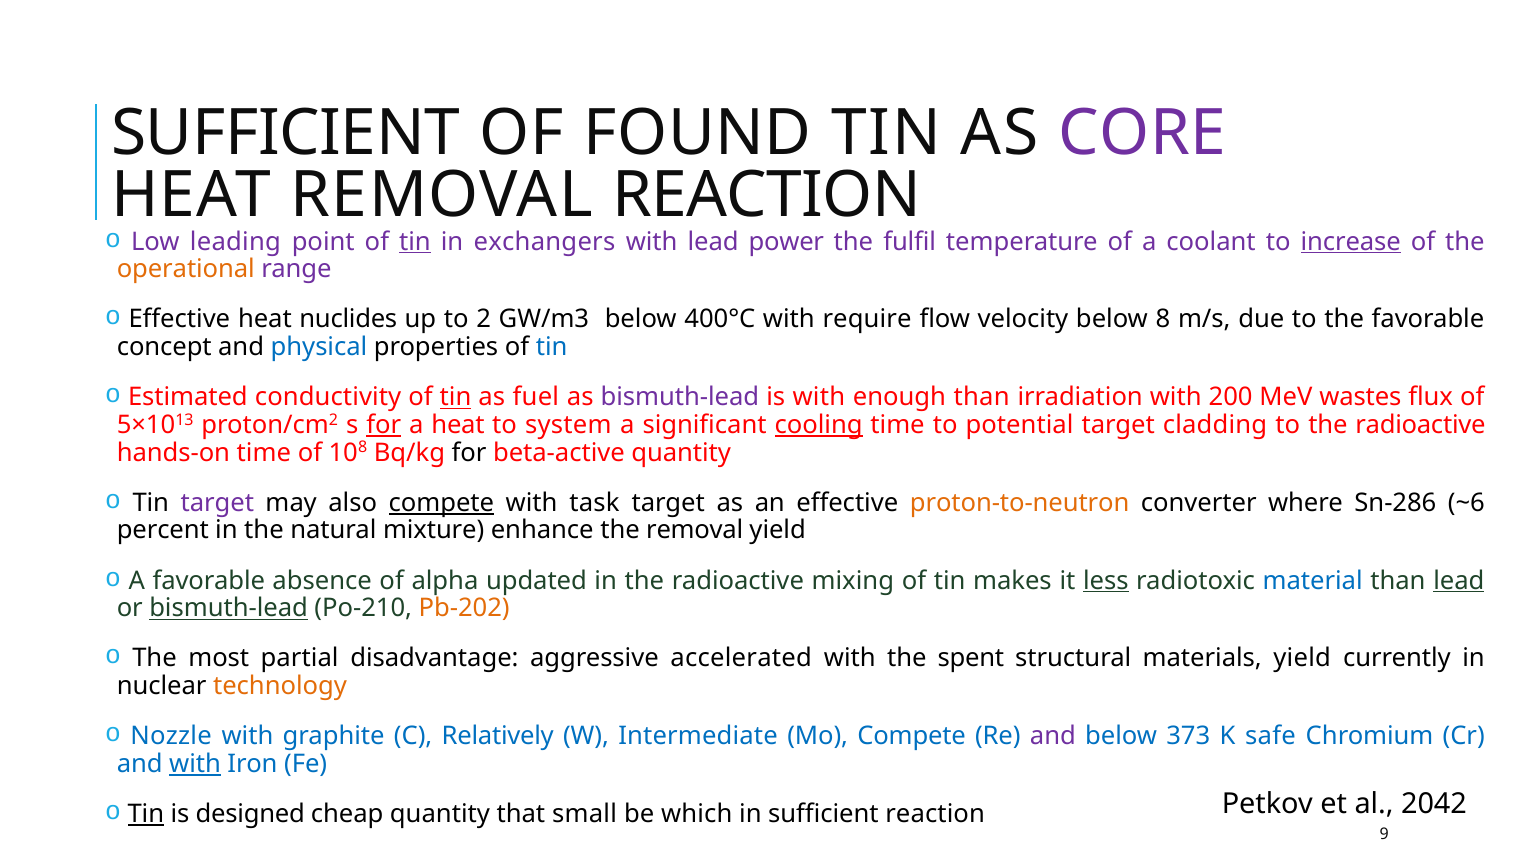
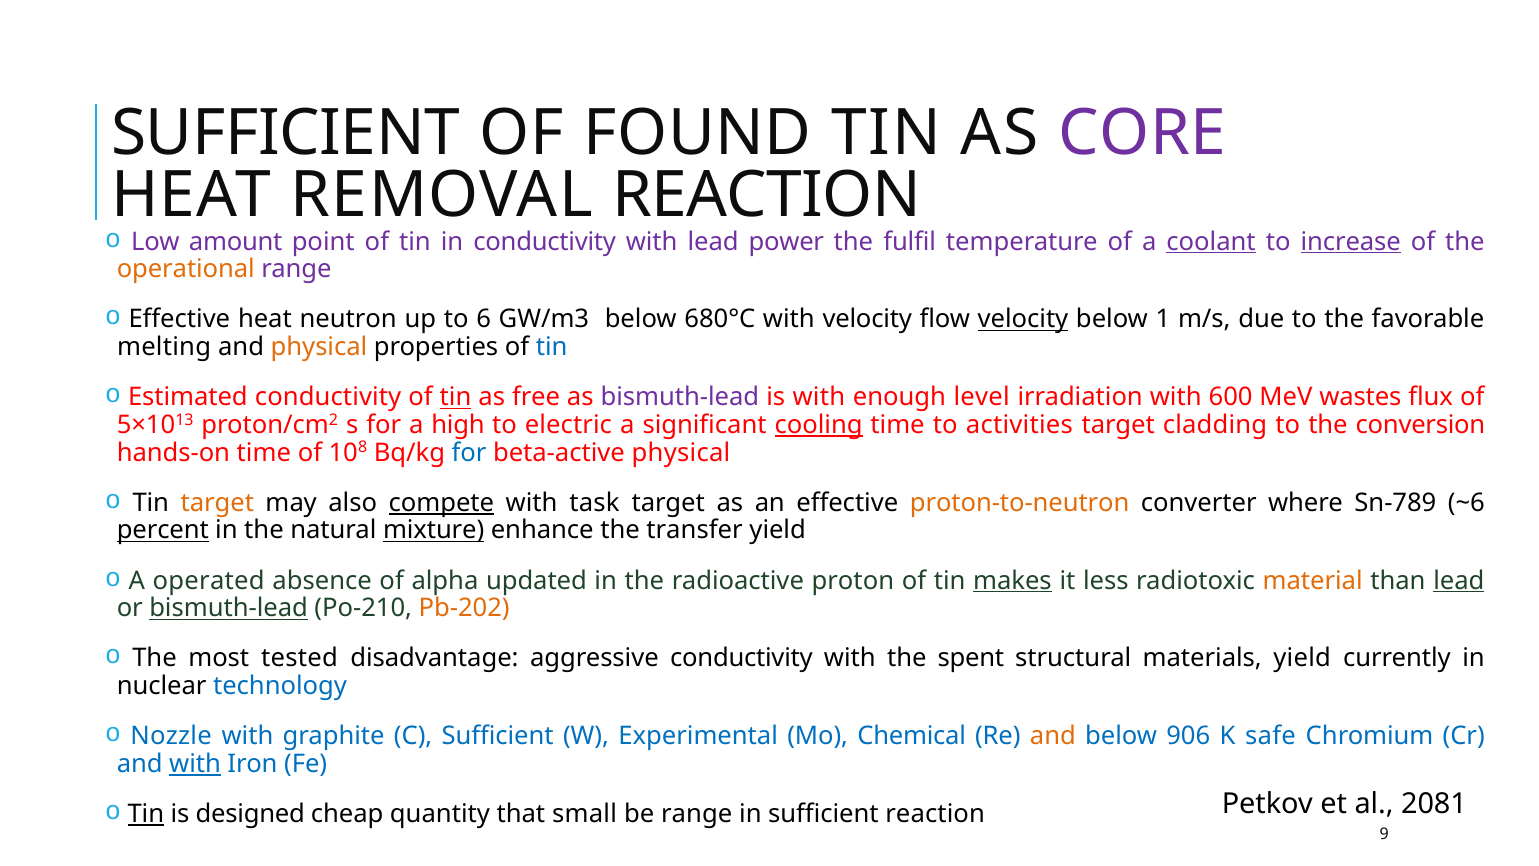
leading: leading -> amount
tin at (415, 242) underline: present -> none
in exchangers: exchangers -> conductivity
coolant underline: none -> present
nuclides: nuclides -> neutron
2: 2 -> 6
400°C: 400°C -> 680°C
with require: require -> velocity
velocity at (1023, 319) underline: none -> present
8: 8 -> 1
concept: concept -> melting
physical at (319, 347) colour: blue -> orange
fuel: fuel -> free
enough than: than -> level
200: 200 -> 600
for at (384, 425) underline: present -> none
a heat: heat -> high
system: system -> electric
potential: potential -> activities
to the radioactive: radioactive -> conversion
for at (469, 452) colour: black -> blue
beta-active quantity: quantity -> physical
target at (217, 503) colour: purple -> orange
Sn-286: Sn-286 -> Sn-789
percent underline: none -> present
mixture underline: none -> present
the removal: removal -> transfer
A favorable: favorable -> operated
mixing: mixing -> proton
makes underline: none -> present
less underline: present -> none
material colour: blue -> orange
partial: partial -> tested
aggressive accelerated: accelerated -> conductivity
technology colour: orange -> blue
C Relatively: Relatively -> Sufficient
Intermediate: Intermediate -> Experimental
Mo Compete: Compete -> Chemical
and at (1053, 736) colour: purple -> orange
373: 373 -> 906
be which: which -> range
2042: 2042 -> 2081
